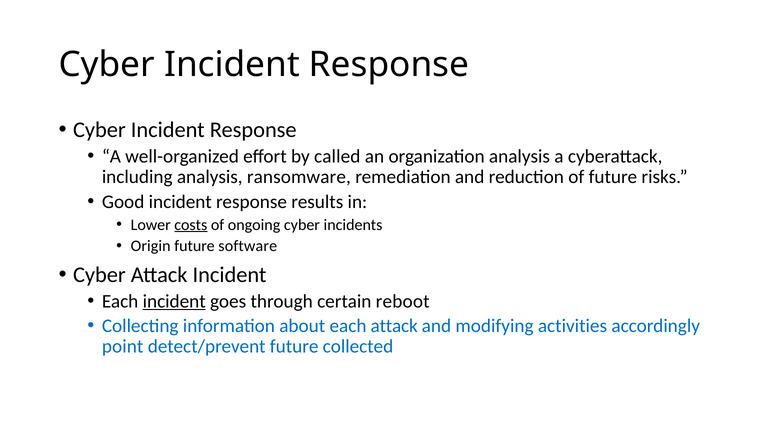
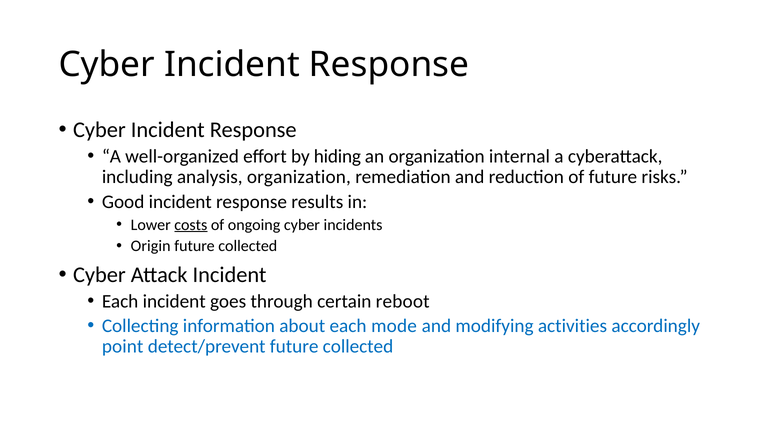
called: called -> hiding
organization analysis: analysis -> internal
analysis ransomware: ransomware -> organization
software at (248, 246): software -> collected
incident at (174, 302) underline: present -> none
each attack: attack -> mode
